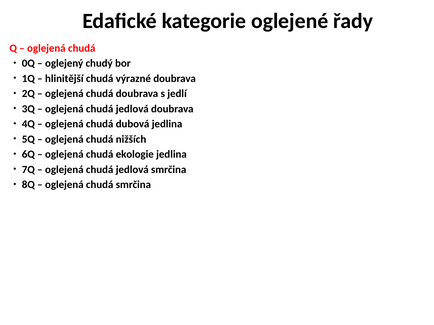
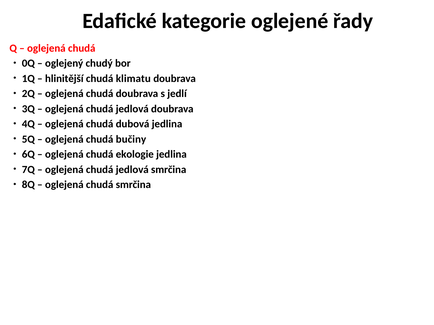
výrazné: výrazné -> klimatu
nižších: nižších -> bučiny
